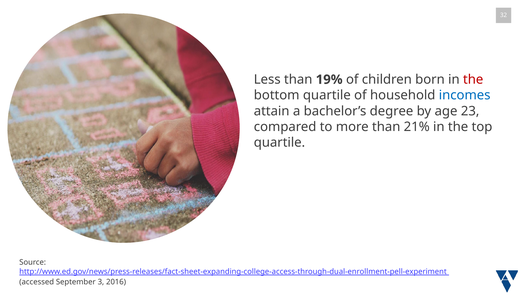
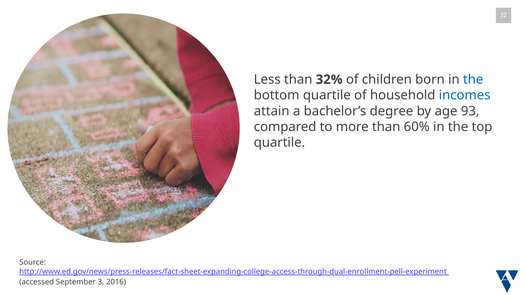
19%: 19% -> 32%
the at (473, 80) colour: red -> blue
23: 23 -> 93
21%: 21% -> 60%
